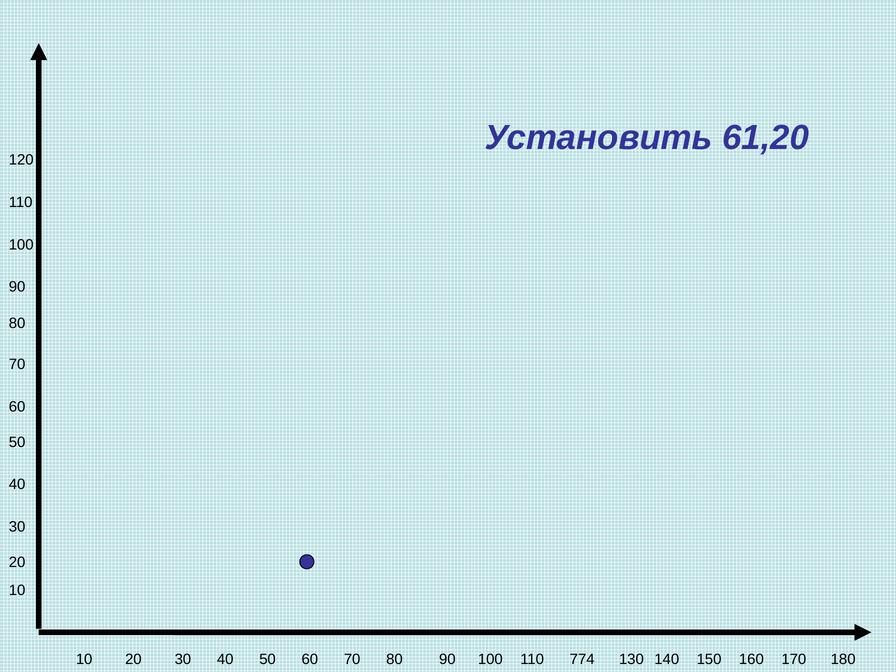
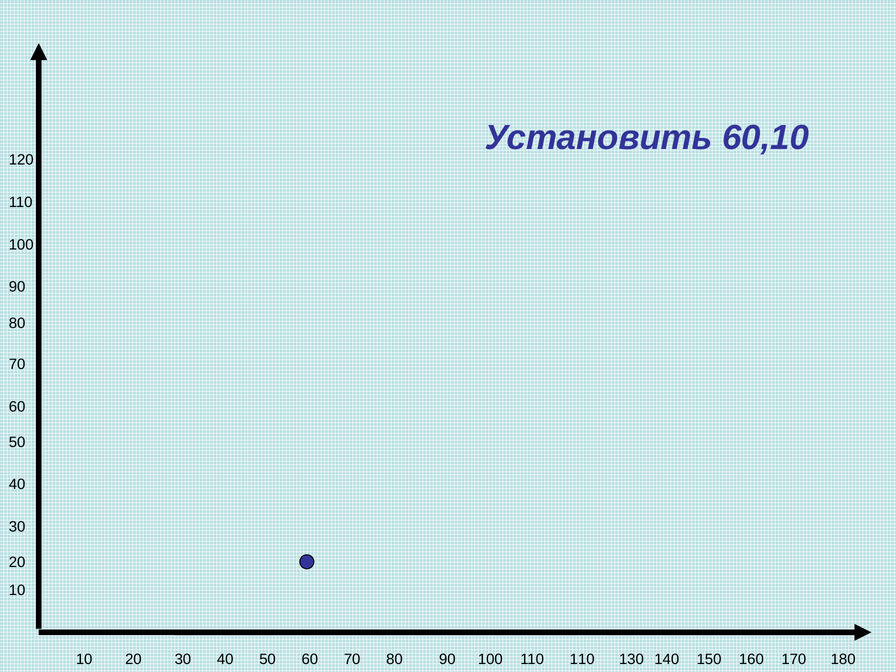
61,20: 61,20 -> 60,10
110 774: 774 -> 110
